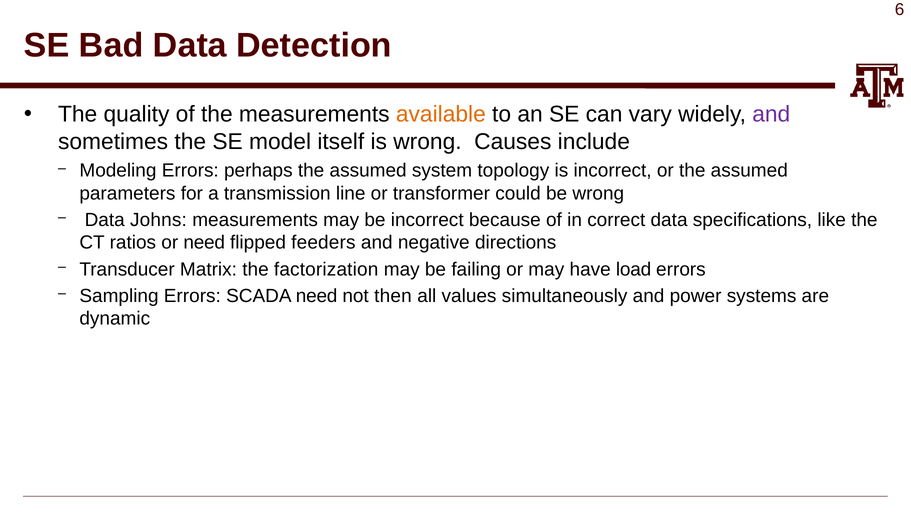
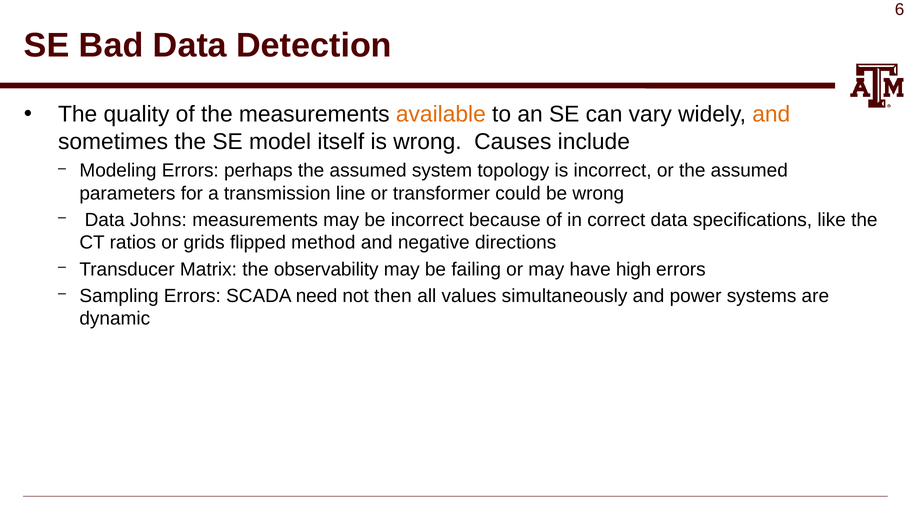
and at (771, 114) colour: purple -> orange
or need: need -> grids
feeders: feeders -> method
factorization: factorization -> observability
load: load -> high
